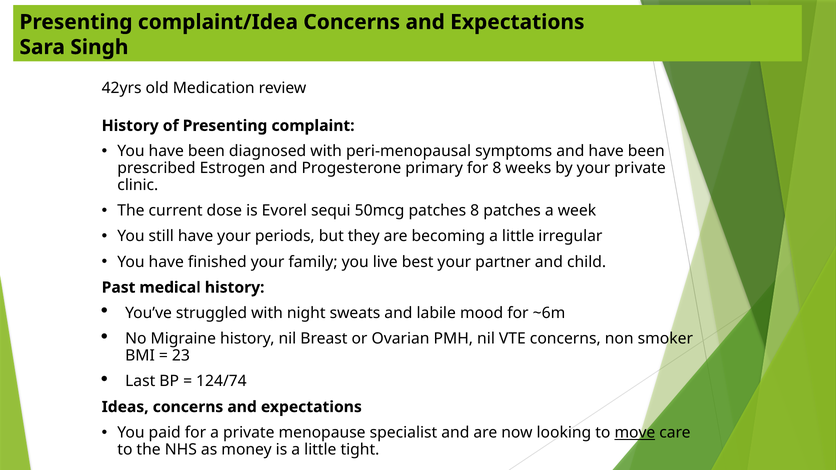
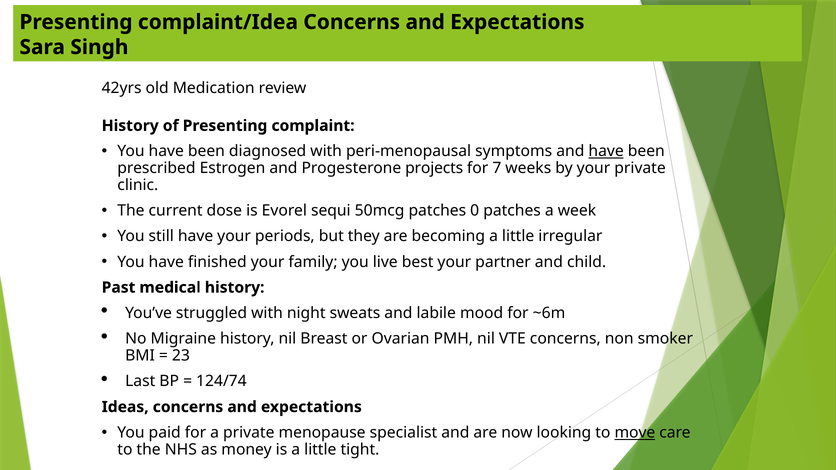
have at (606, 151) underline: none -> present
primary: primary -> projects
for 8: 8 -> 7
patches 8: 8 -> 0
